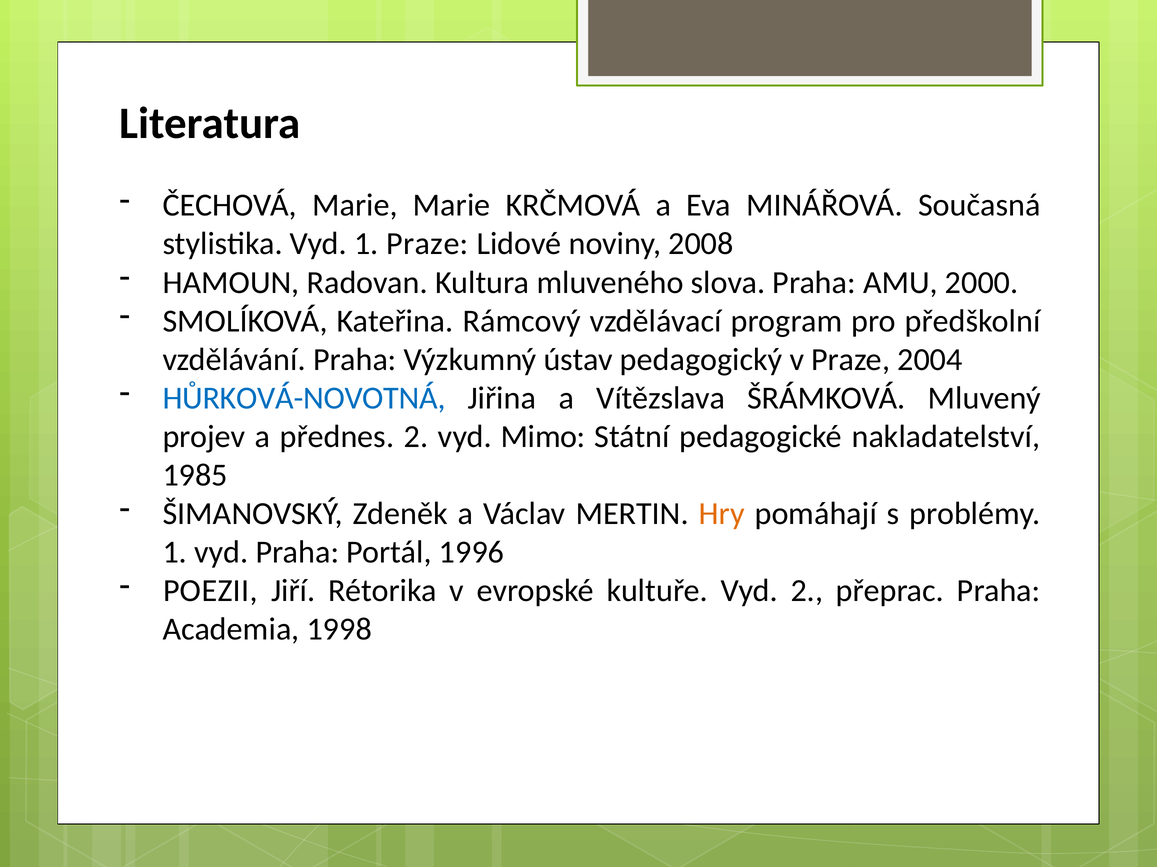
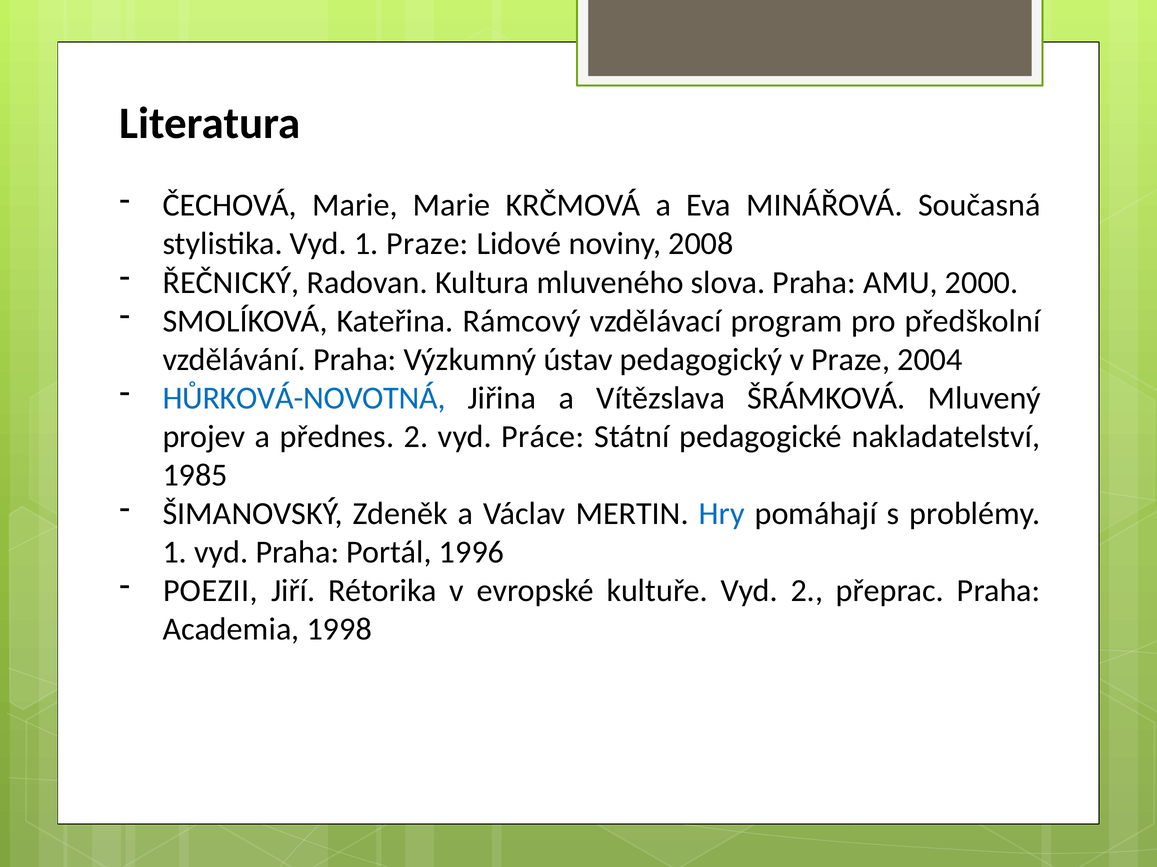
HAMOUN: HAMOUN -> ŘEČNICKÝ
Mimo: Mimo -> Práce
Hry colour: orange -> blue
